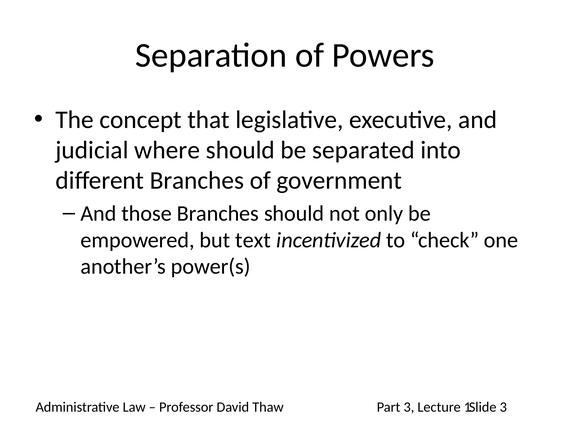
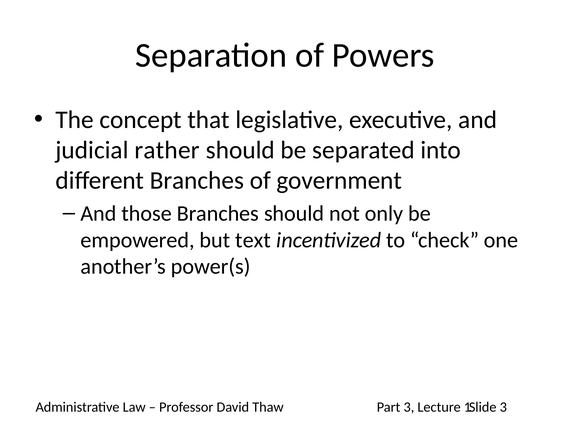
where: where -> rather
